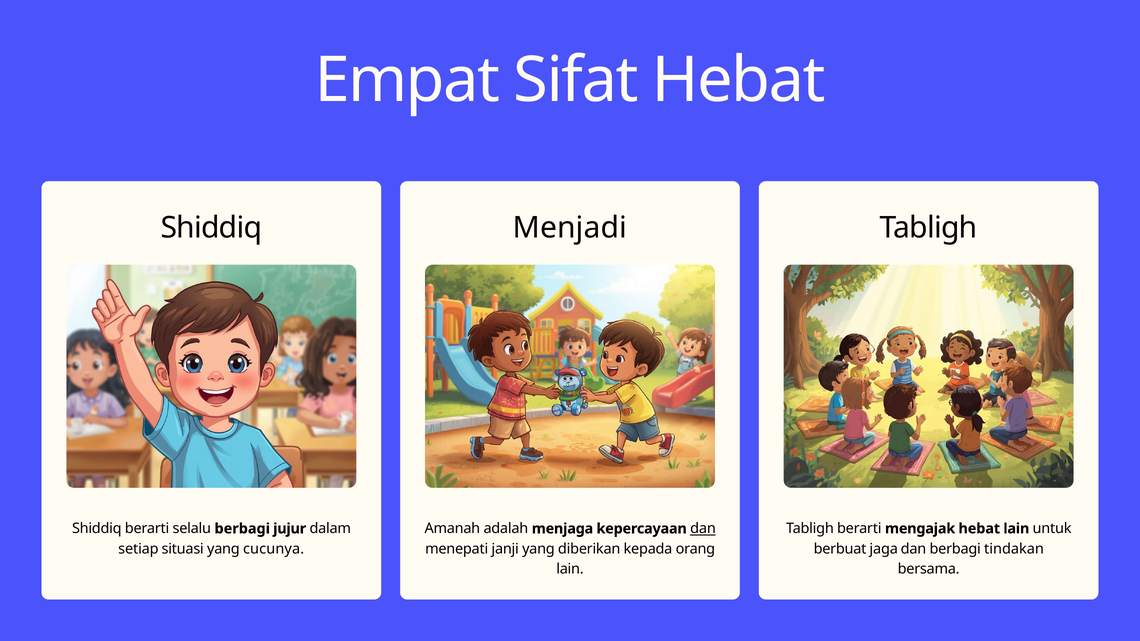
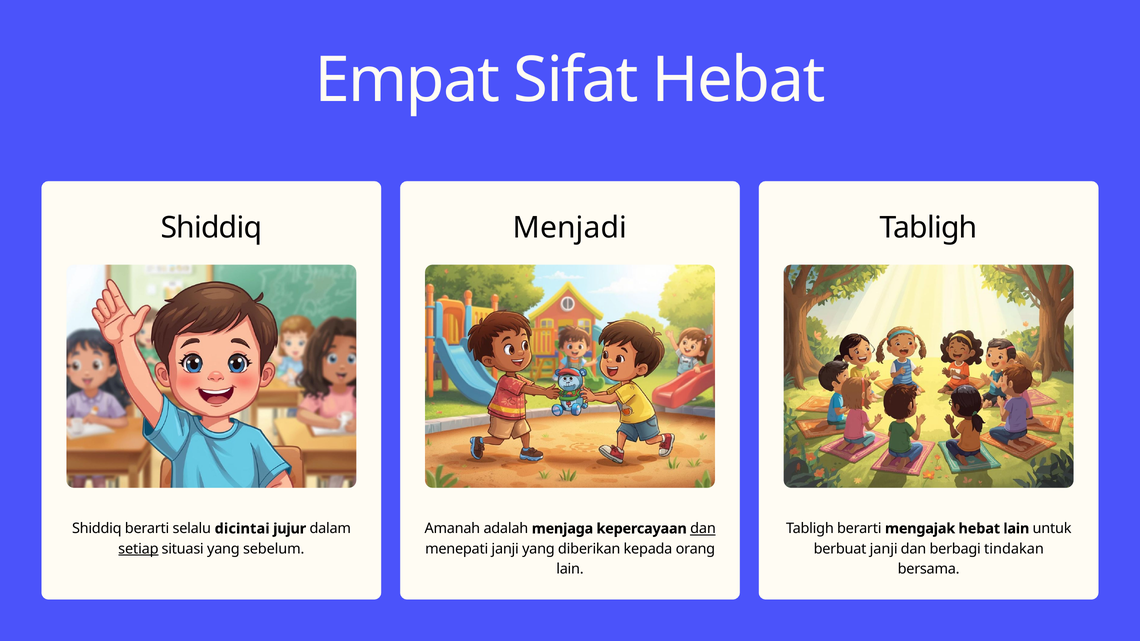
selalu berbagi: berbagi -> dicintai
setiap underline: none -> present
cucunya: cucunya -> sebelum
berbuat jaga: jaga -> janji
